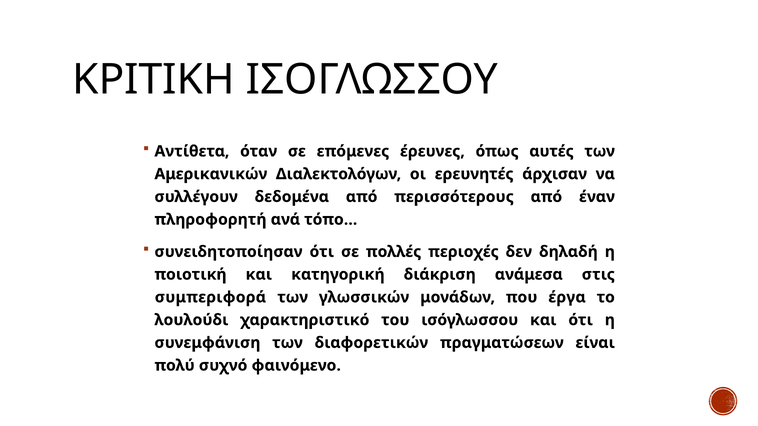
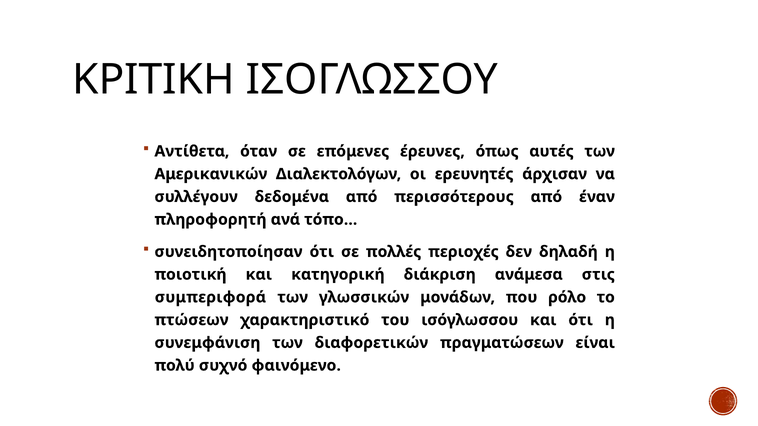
έργα: έργα -> ρόλο
λουλούδι: λουλούδι -> πτώσεων
